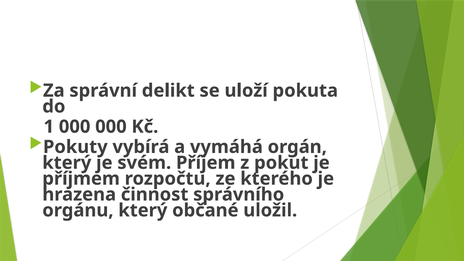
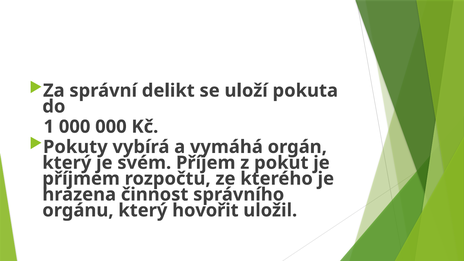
občané: občané -> hovořit
